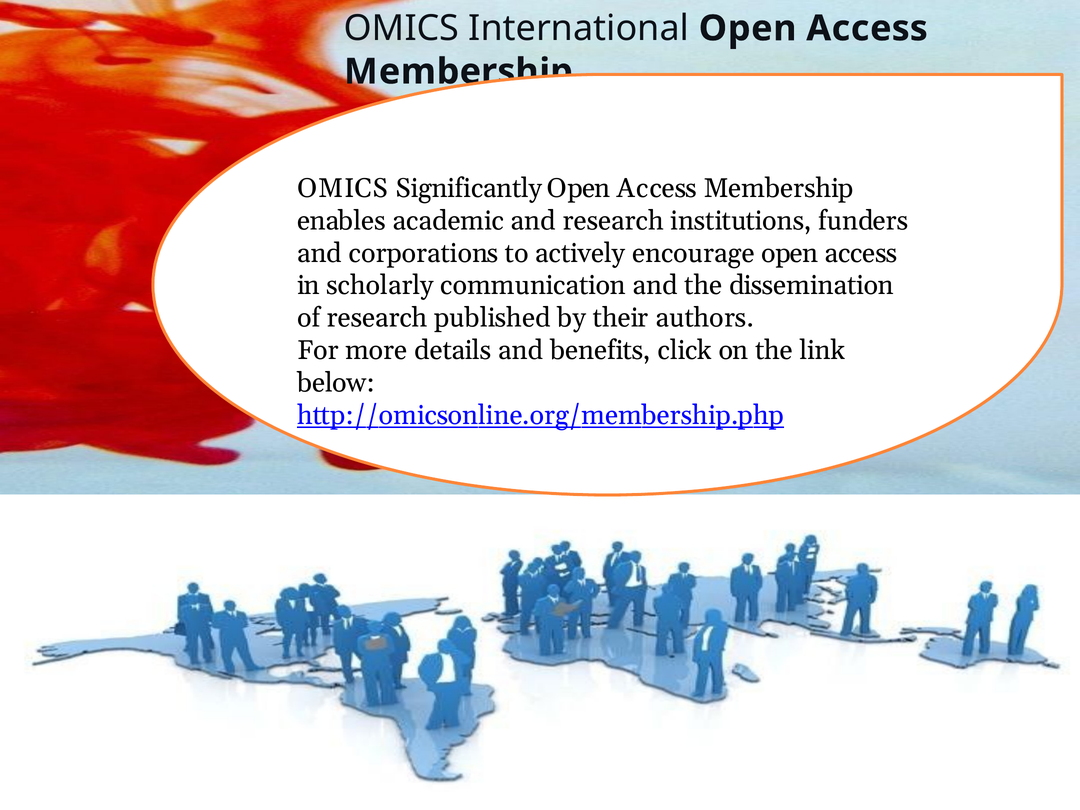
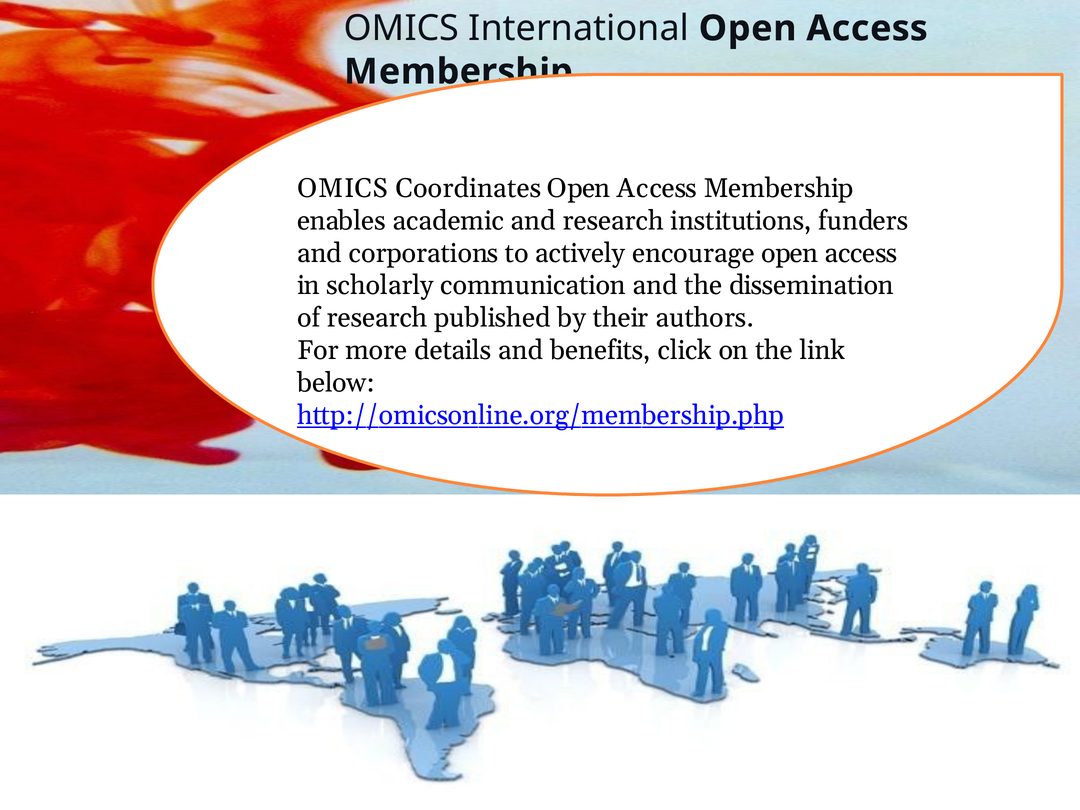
Significantly: Significantly -> Coordinates
